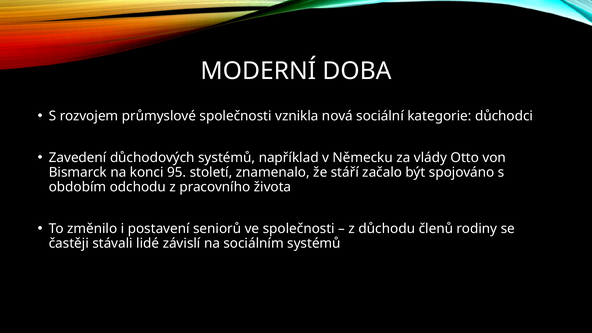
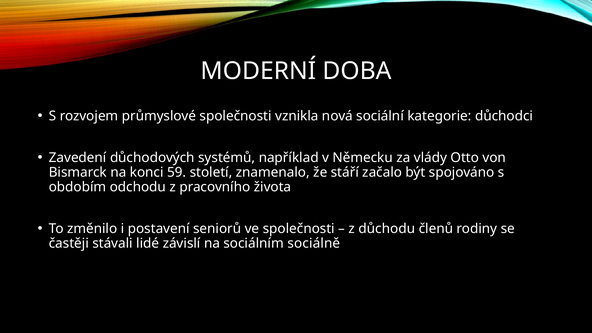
95: 95 -> 59
sociálním systémů: systémů -> sociálně
